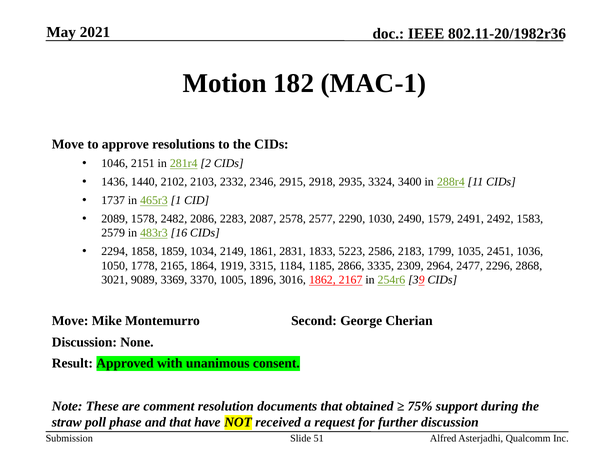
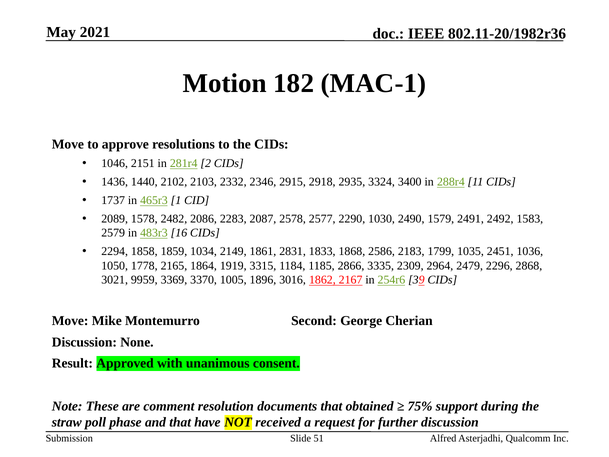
5223: 5223 -> 1868
2477: 2477 -> 2479
9089: 9089 -> 9959
